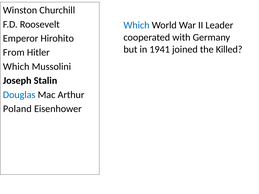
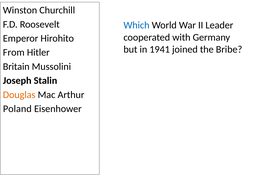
Killed: Killed -> Bribe
Which at (16, 67): Which -> Britain
Douglas colour: blue -> orange
